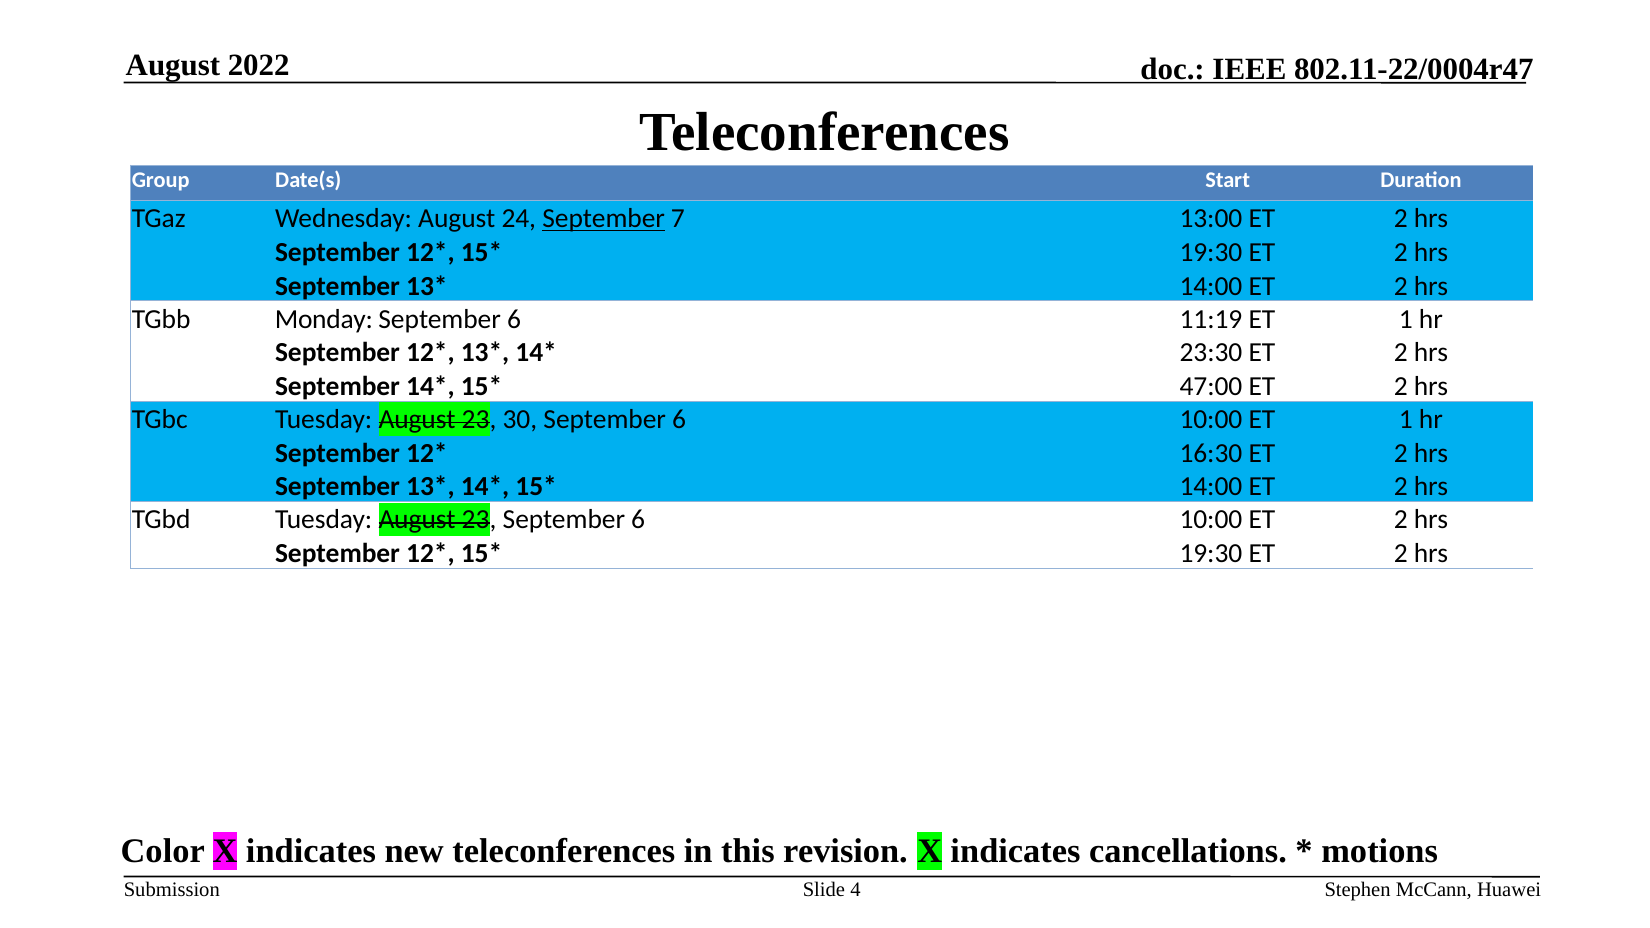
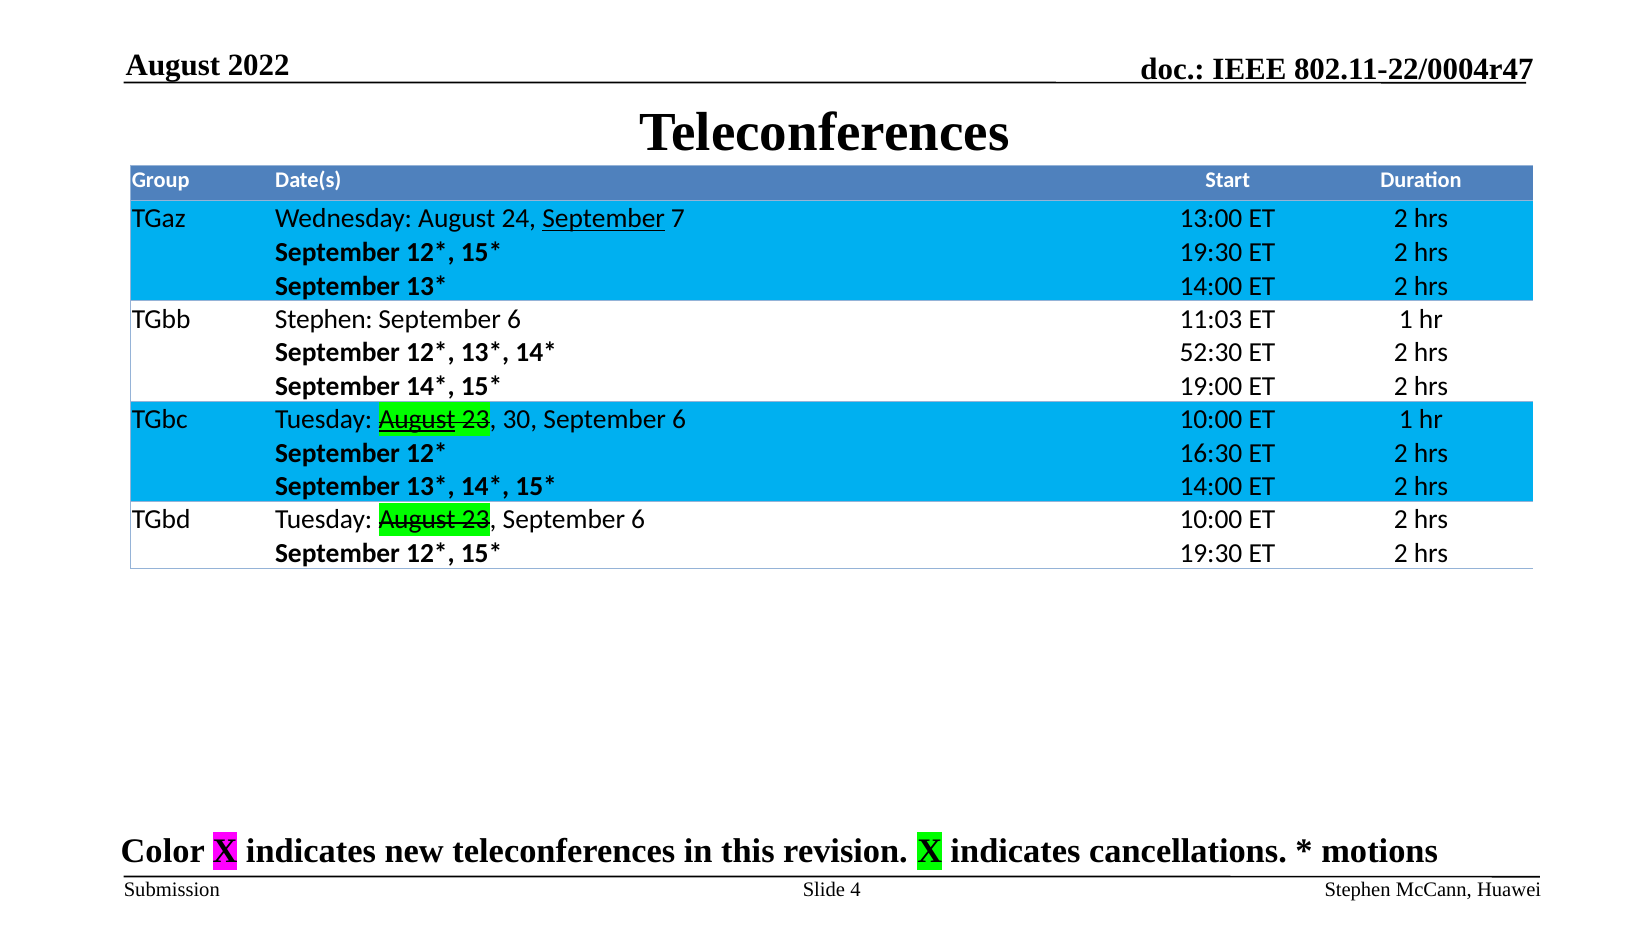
TGbb Monday: Monday -> Stephen
11:19: 11:19 -> 11:03
23:30: 23:30 -> 52:30
47:00: 47:00 -> 19:00
August at (417, 419) underline: none -> present
